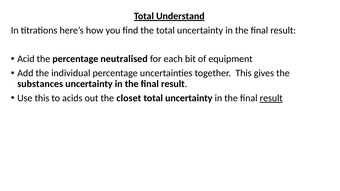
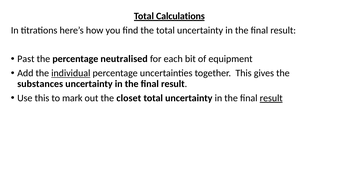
Understand: Understand -> Calculations
Acid: Acid -> Past
individual underline: none -> present
acids: acids -> mark
